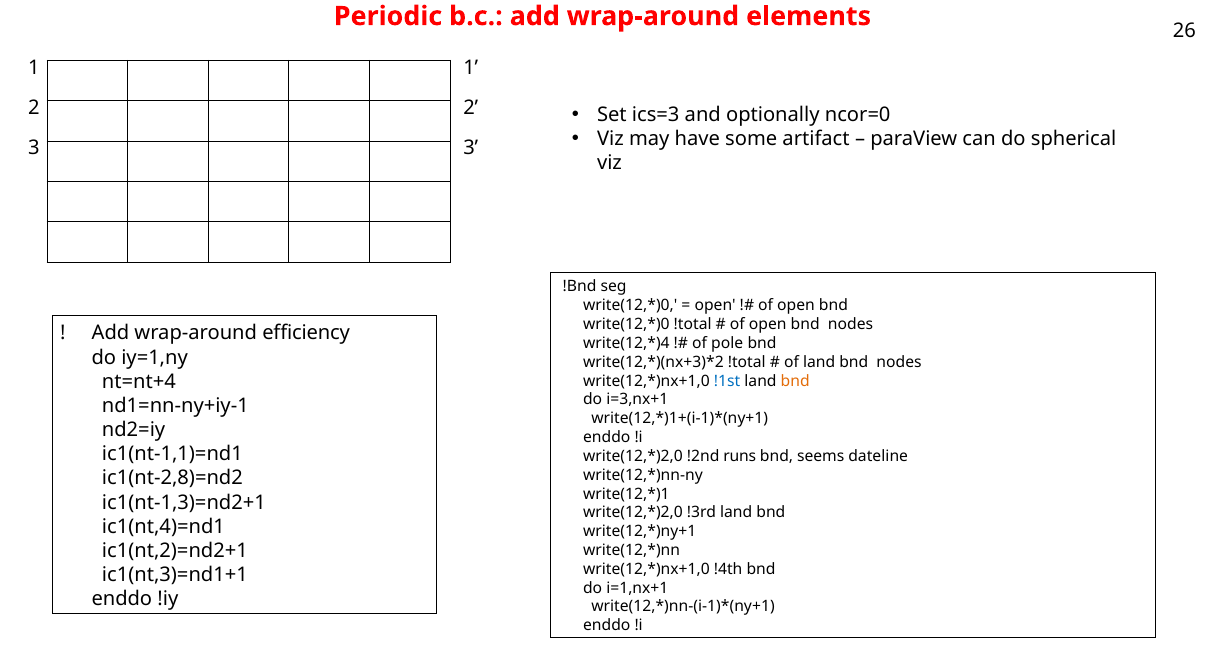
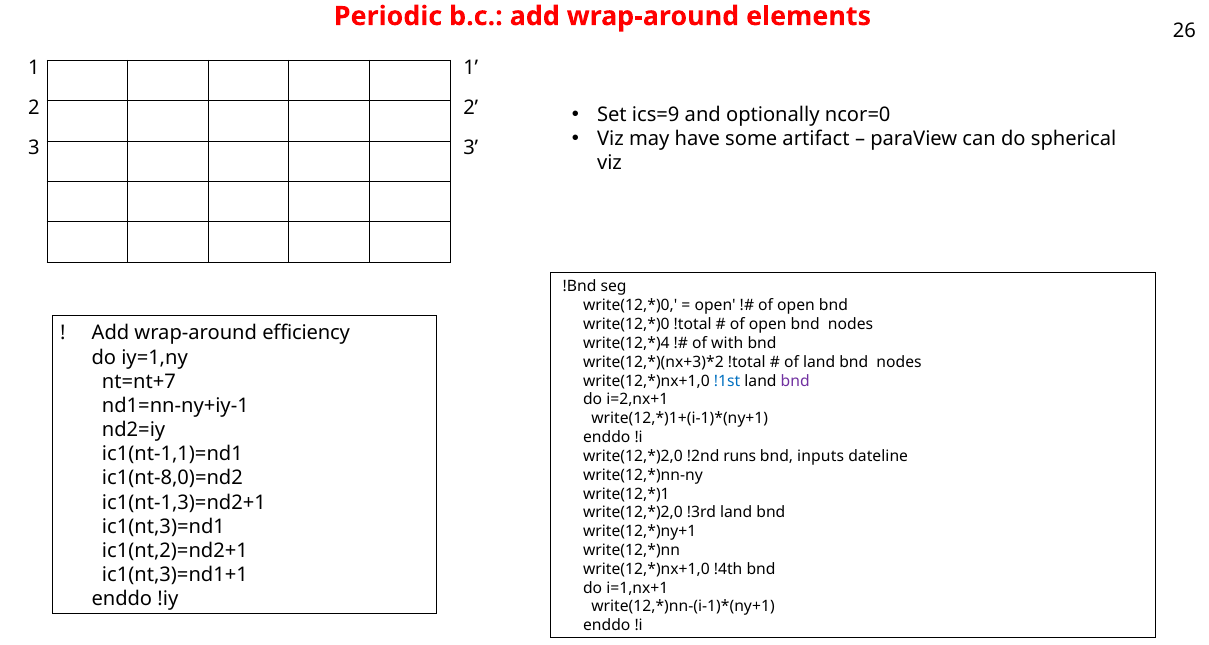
ics=3: ics=3 -> ics=9
pole: pole -> with
nt=nt+4: nt=nt+4 -> nt=nt+7
bnd at (795, 381) colour: orange -> purple
i=3,nx+1: i=3,nx+1 -> i=2,nx+1
seems: seems -> inputs
ic1(nt-2,8)=nd2: ic1(nt-2,8)=nd2 -> ic1(nt-8,0)=nd2
ic1(nt,4)=nd1: ic1(nt,4)=nd1 -> ic1(nt,3)=nd1
